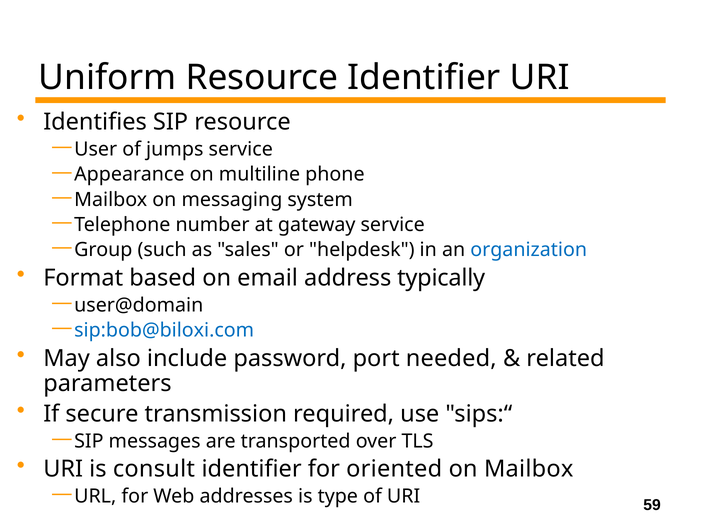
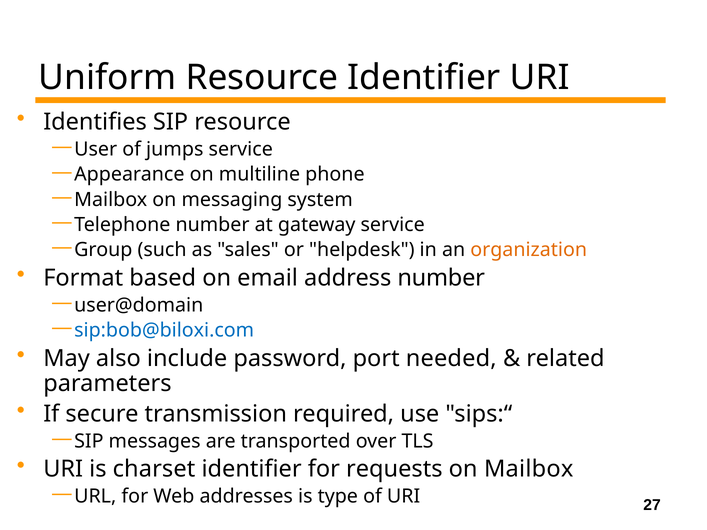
organization colour: blue -> orange
address typically: typically -> number
consult: consult -> charset
oriented: oriented -> requests
59: 59 -> 27
